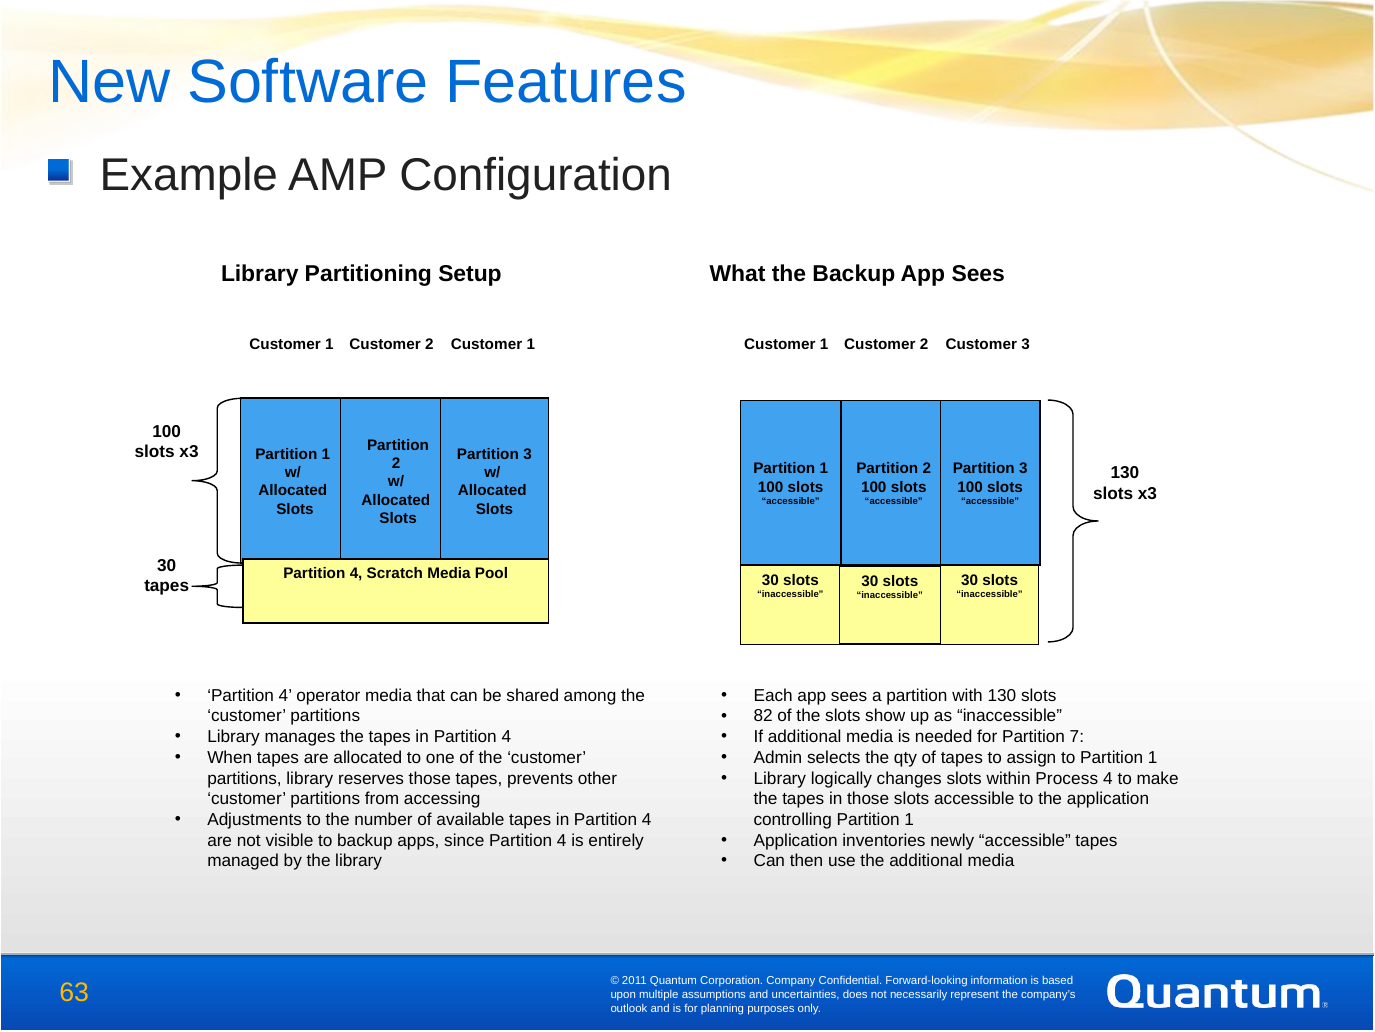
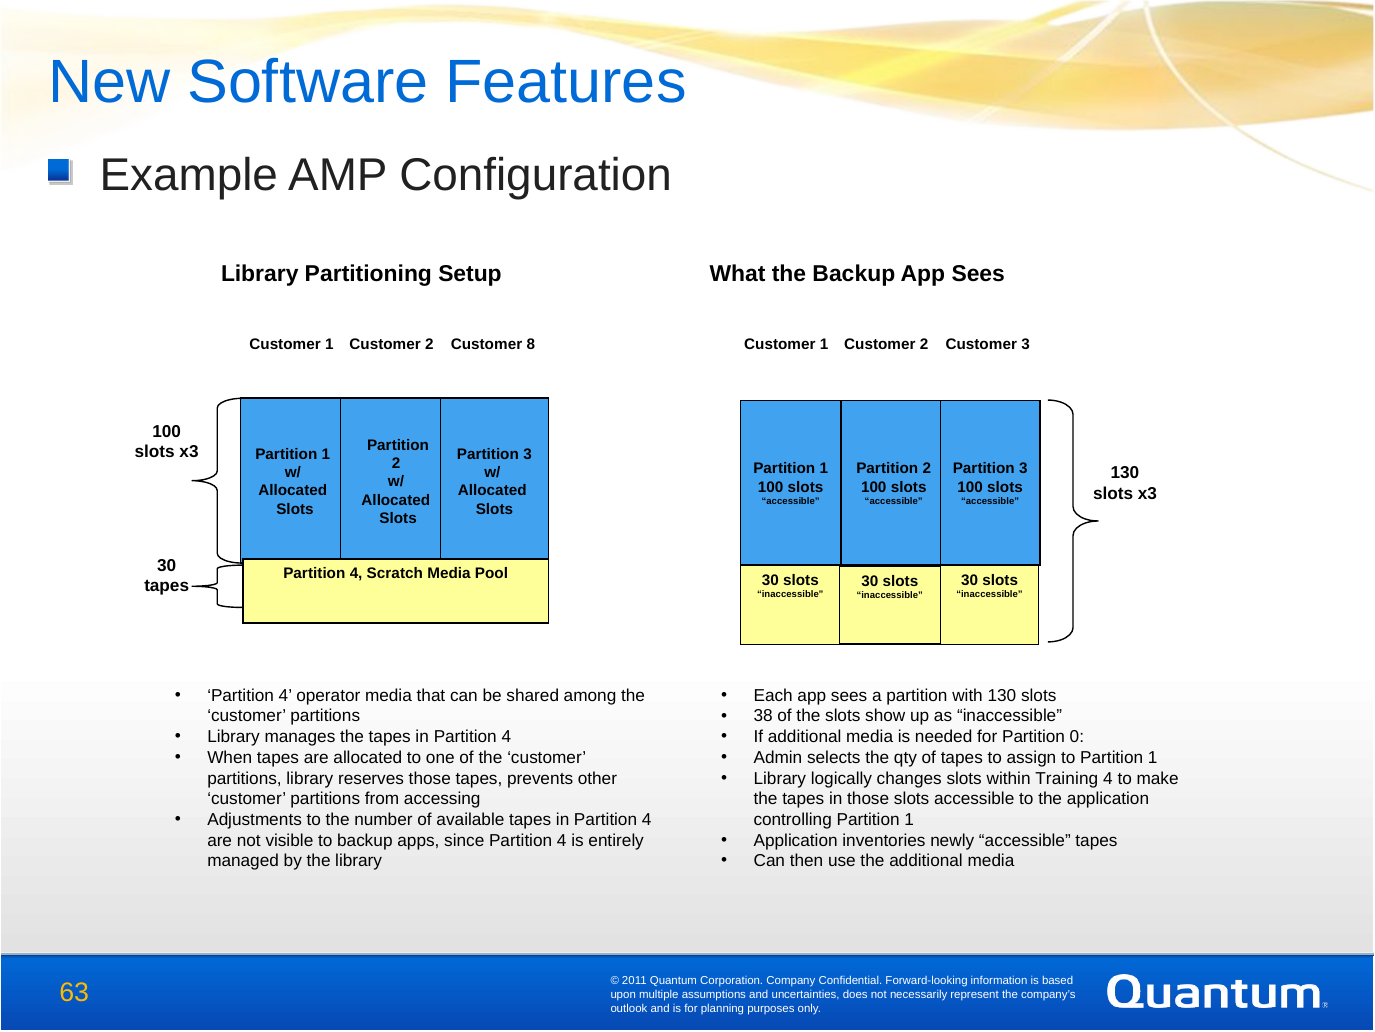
2 Customer 1: 1 -> 8
82: 82 -> 38
7: 7 -> 0
Process: Process -> Training
